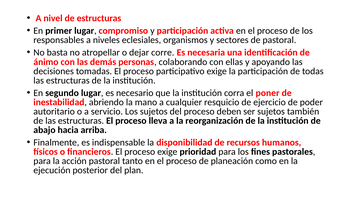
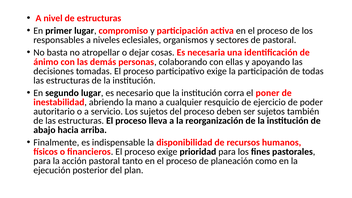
corre: corre -> cosas
